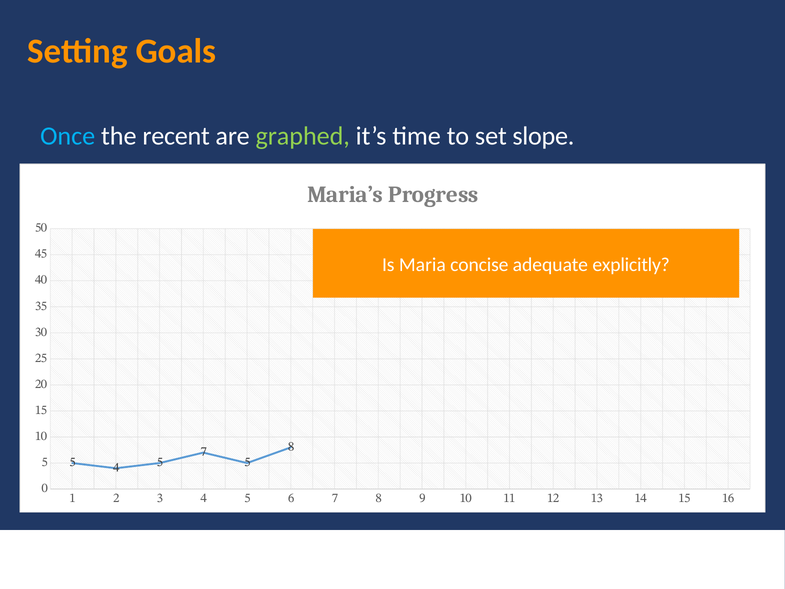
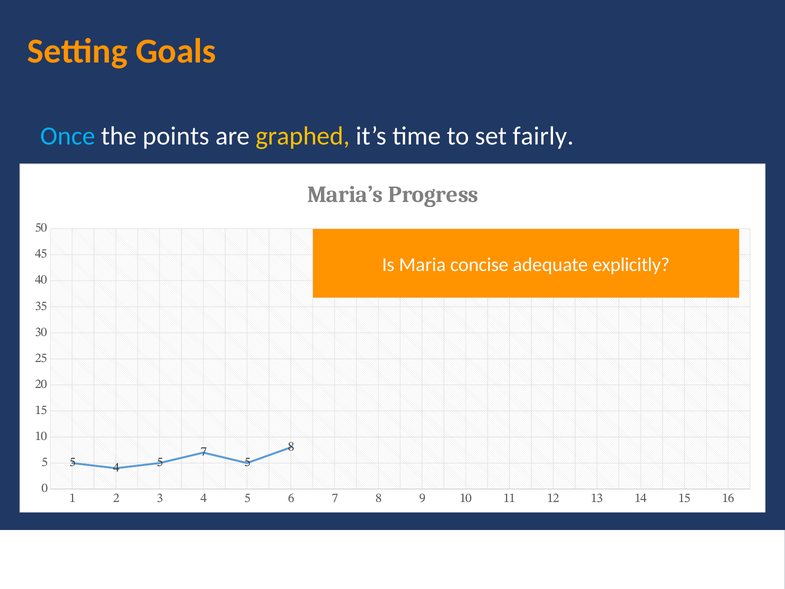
recent: recent -> points
graphed colour: light green -> yellow
slope: slope -> fairly
